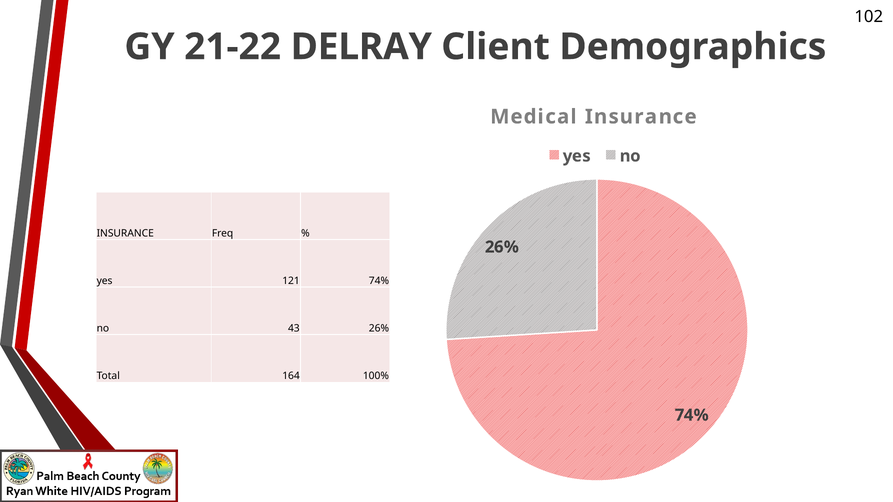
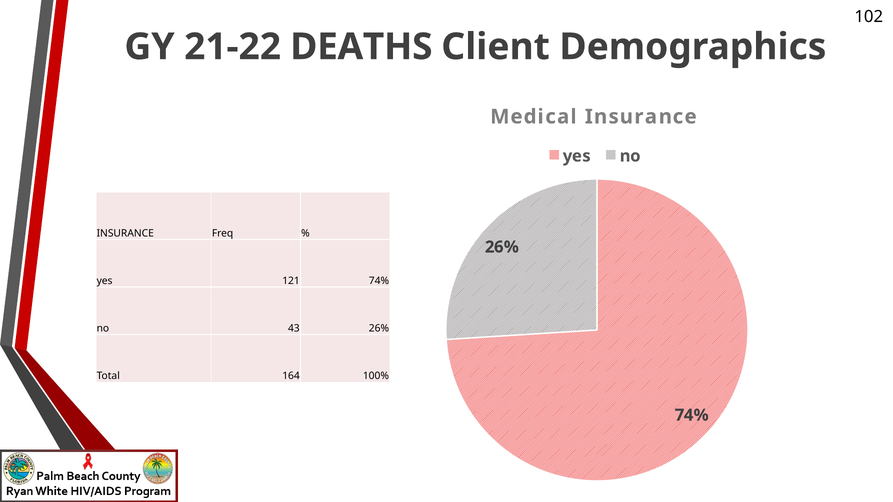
DELRAY: DELRAY -> DEATHS
